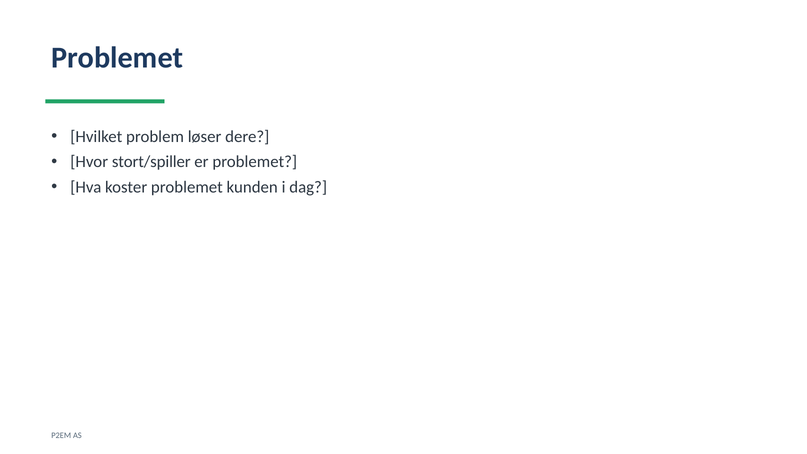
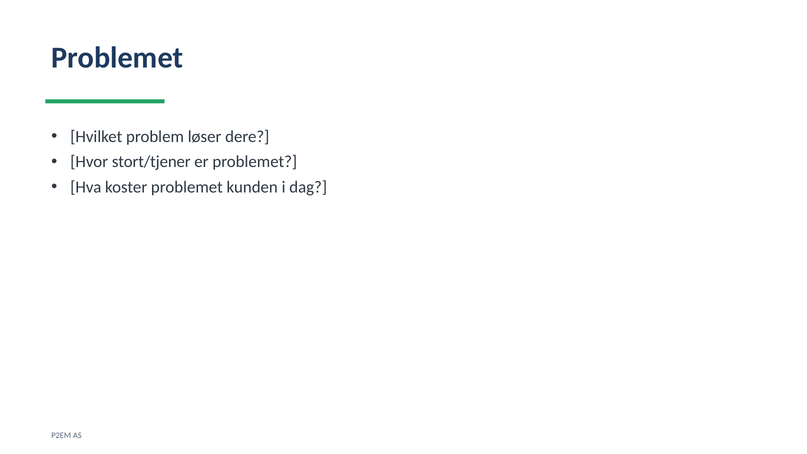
stort/spiller: stort/spiller -> stort/tjener
